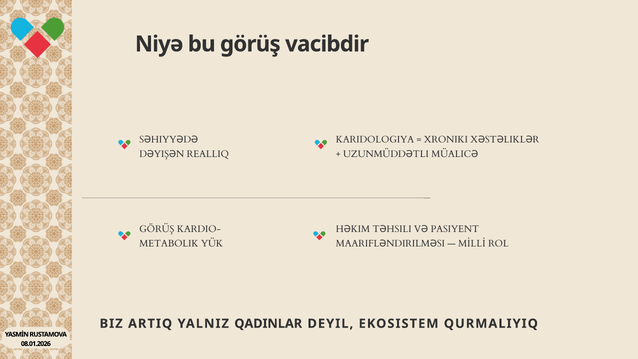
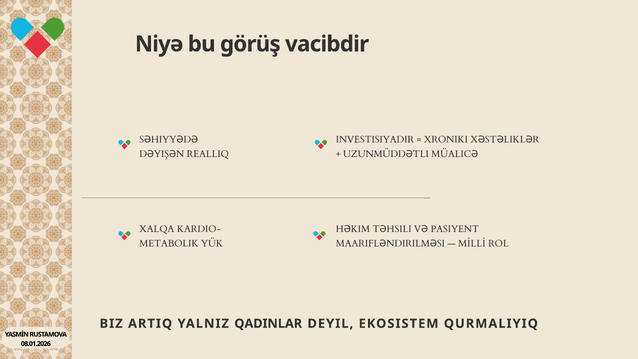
KARIDOLOGIYA: KARIDOLOGIYA -> INVESTISIYADIR
GÖRÜŞ at (157, 229): GÖRÜŞ -> XALQA
